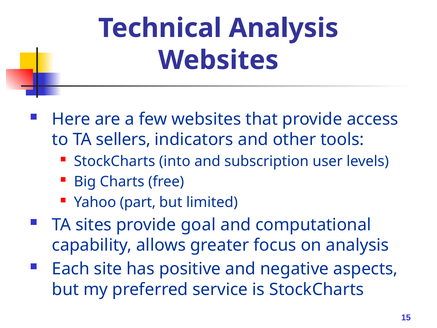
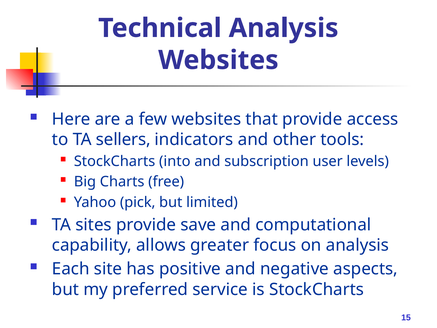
part: part -> pick
goal: goal -> save
